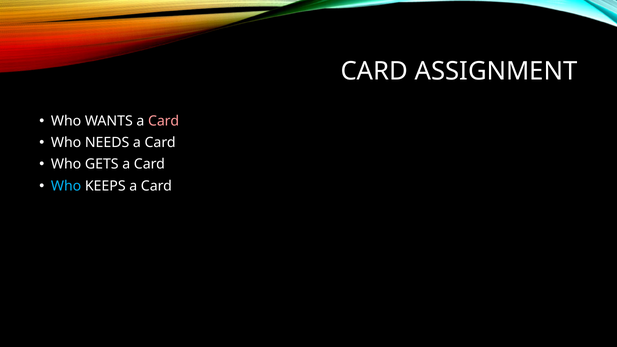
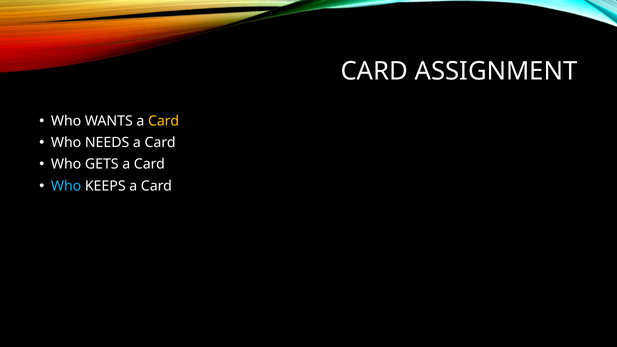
Card at (164, 121) colour: pink -> yellow
